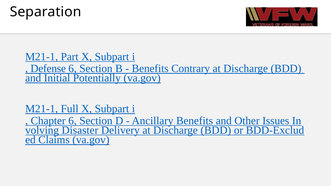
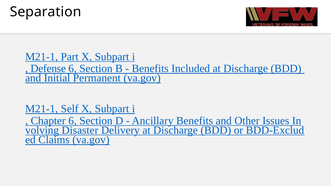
Contrary: Contrary -> Included
Potentially: Potentially -> Permanent
Full: Full -> Self
